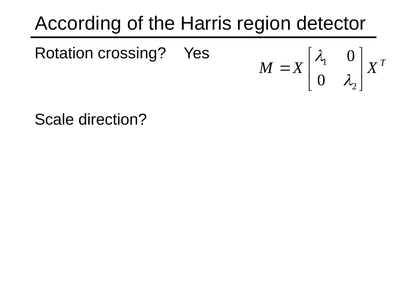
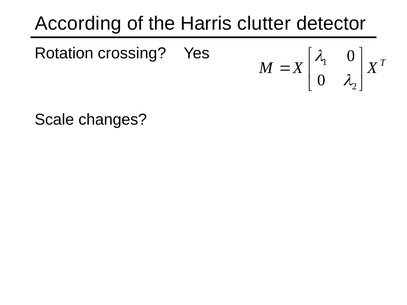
region: region -> clutter
direction: direction -> changes
